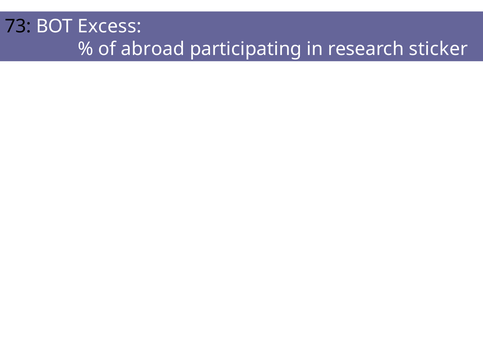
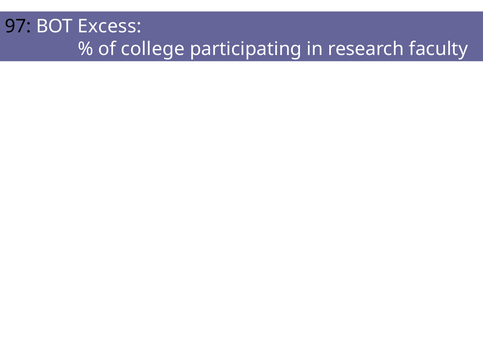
73: 73 -> 97
abroad: abroad -> college
sticker: sticker -> faculty
